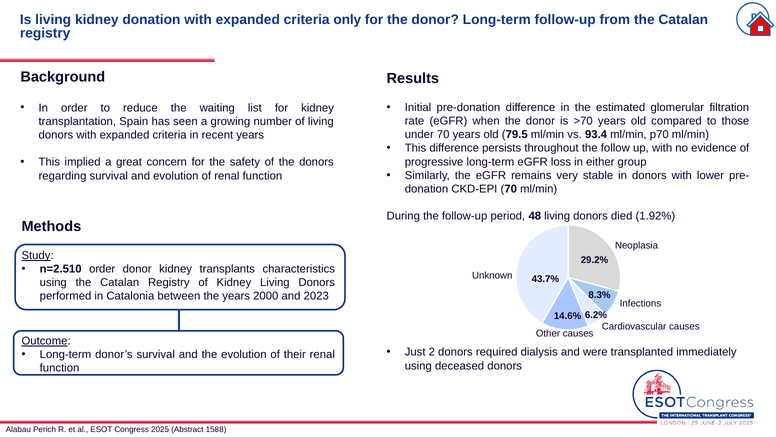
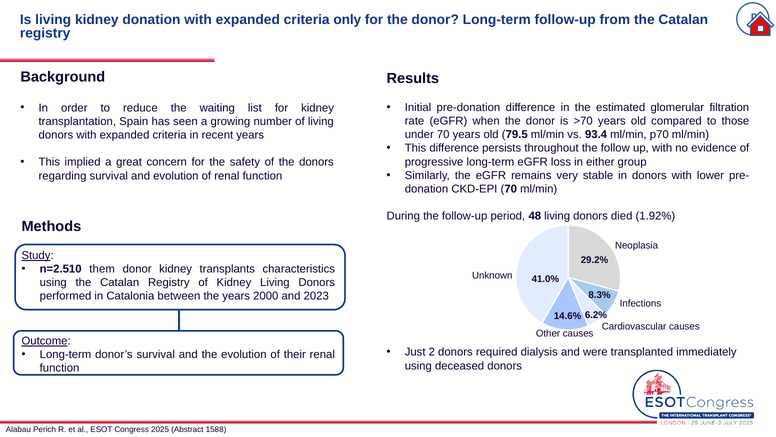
n=2.510 order: order -> them
43.7%: 43.7% -> 41.0%
